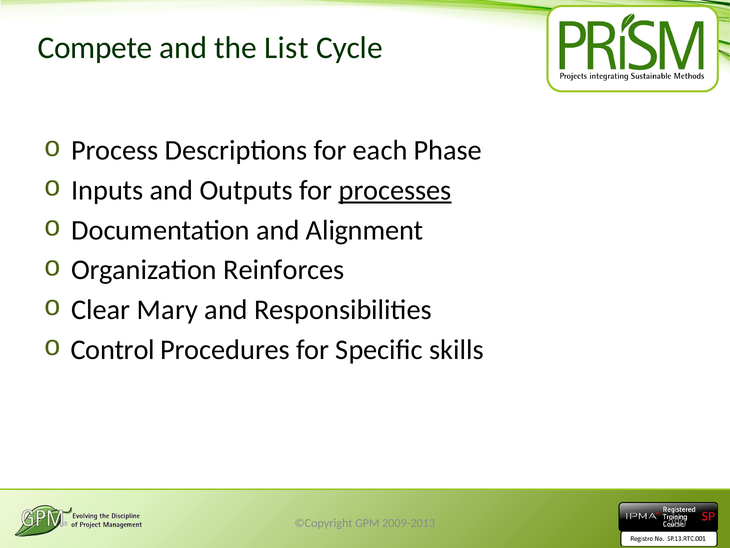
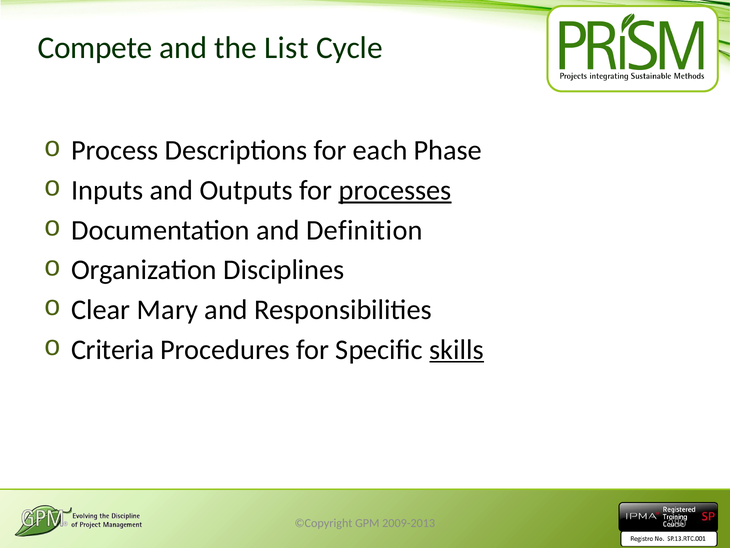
Alignment: Alignment -> Definition
Reinforces: Reinforces -> Disciplines
Control: Control -> Criteria
skills underline: none -> present
